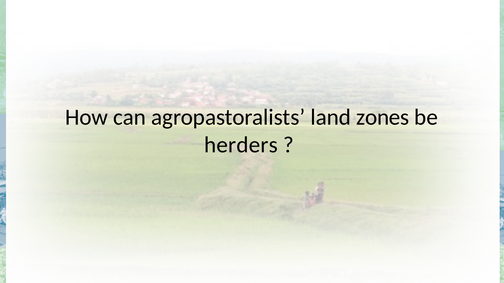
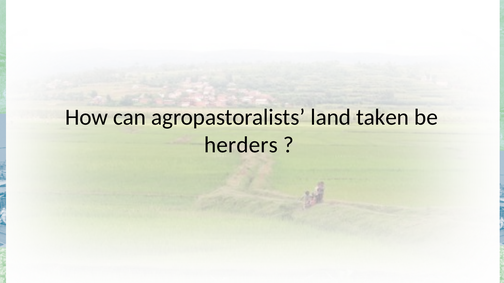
zones: zones -> taken
